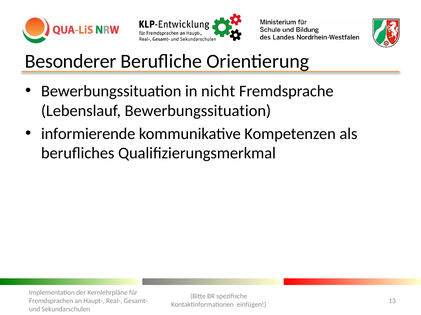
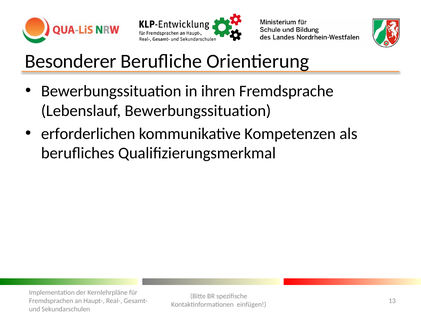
nicht: nicht -> ihren
informierende: informierende -> erforderlichen
